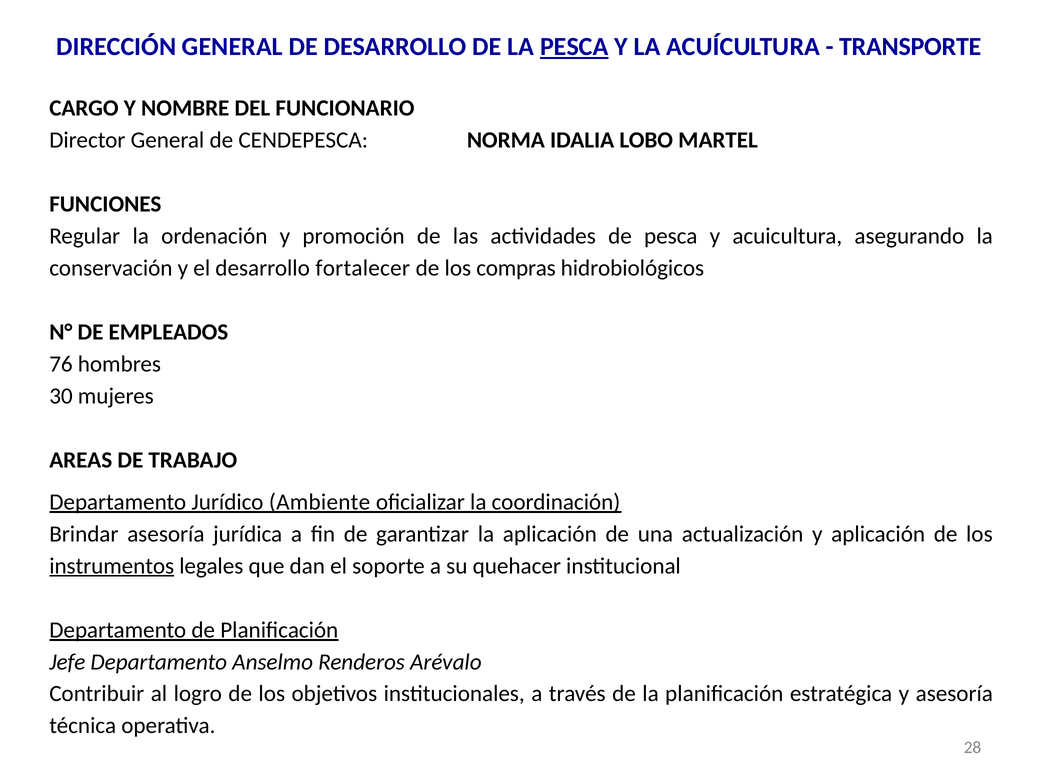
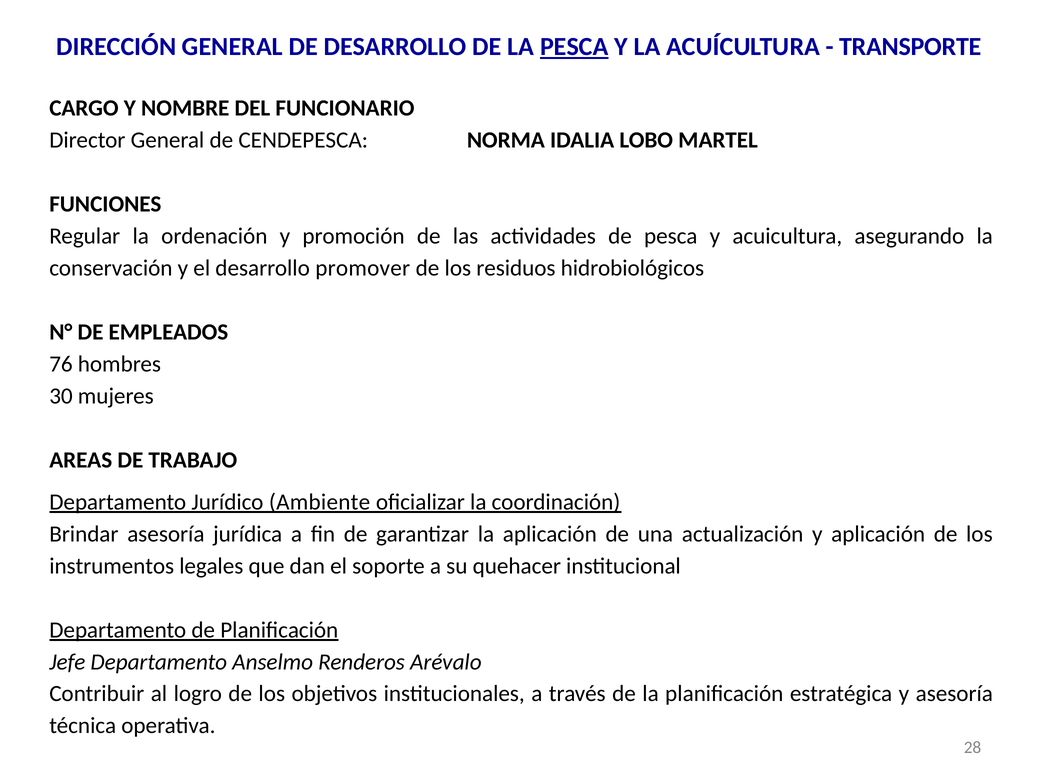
fortalecer: fortalecer -> promover
compras: compras -> residuos
instrumentos underline: present -> none
